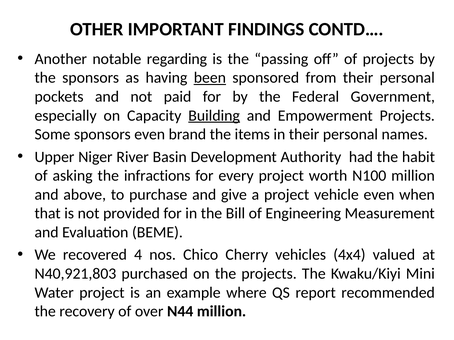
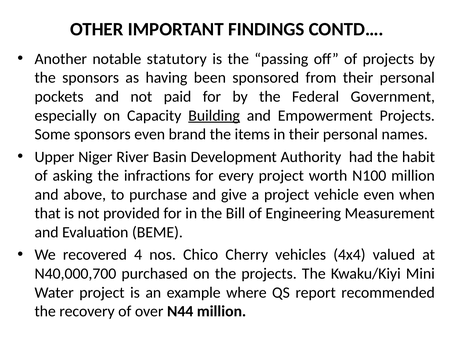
regarding: regarding -> statutory
been underline: present -> none
N40,921,803: N40,921,803 -> N40,000,700
